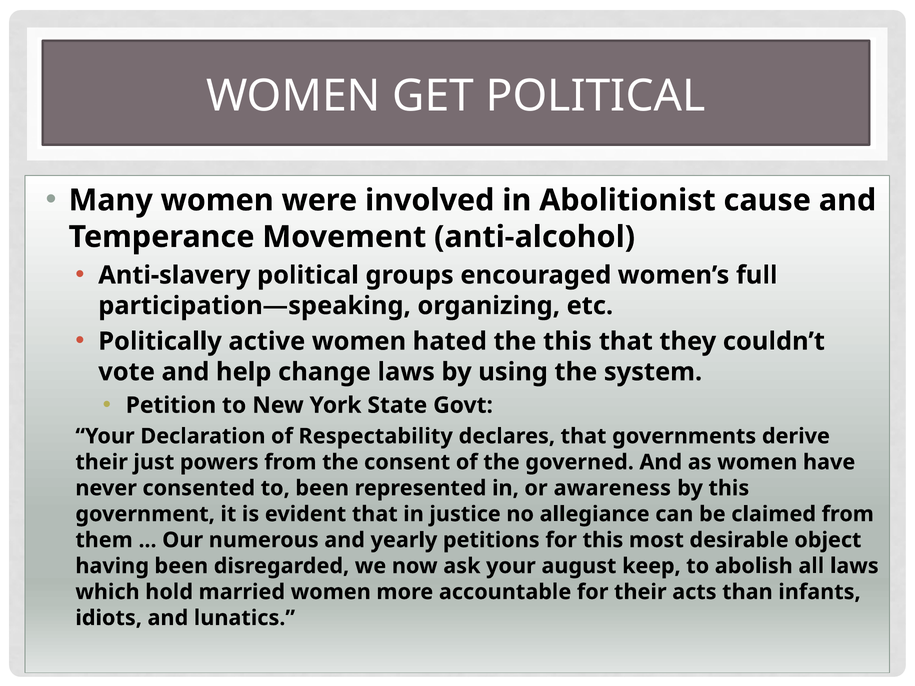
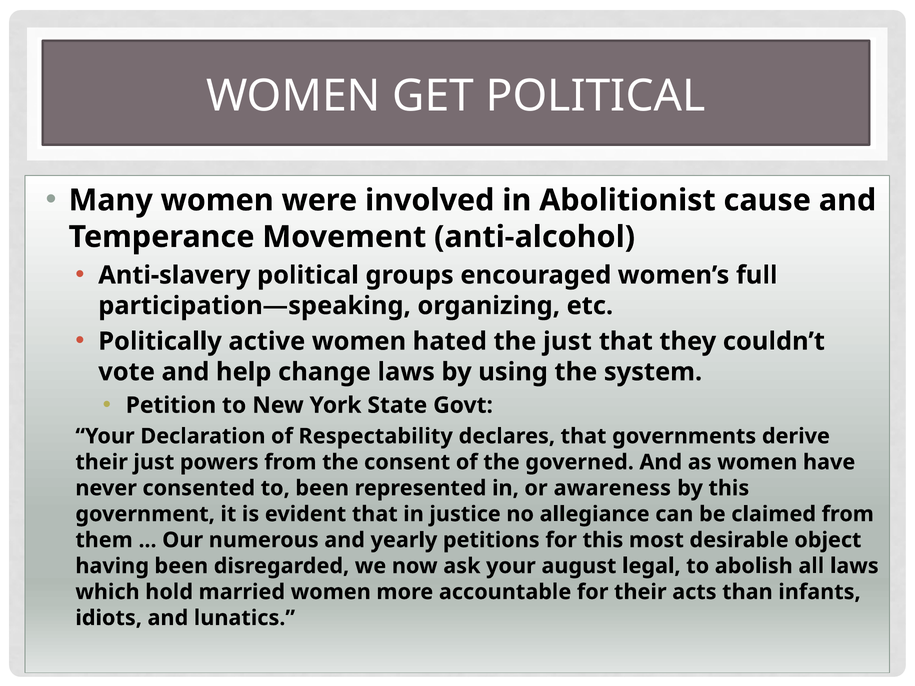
the this: this -> just
keep: keep -> legal
